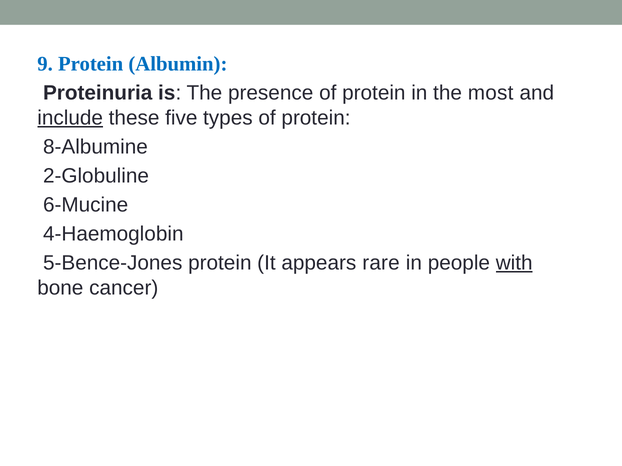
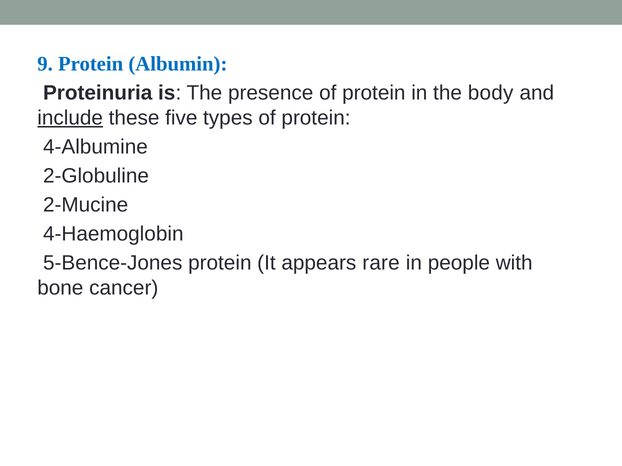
most: most -> body
8-Albumine: 8-Albumine -> 4-Albumine
6-Mucine: 6-Mucine -> 2-Mucine
with underline: present -> none
